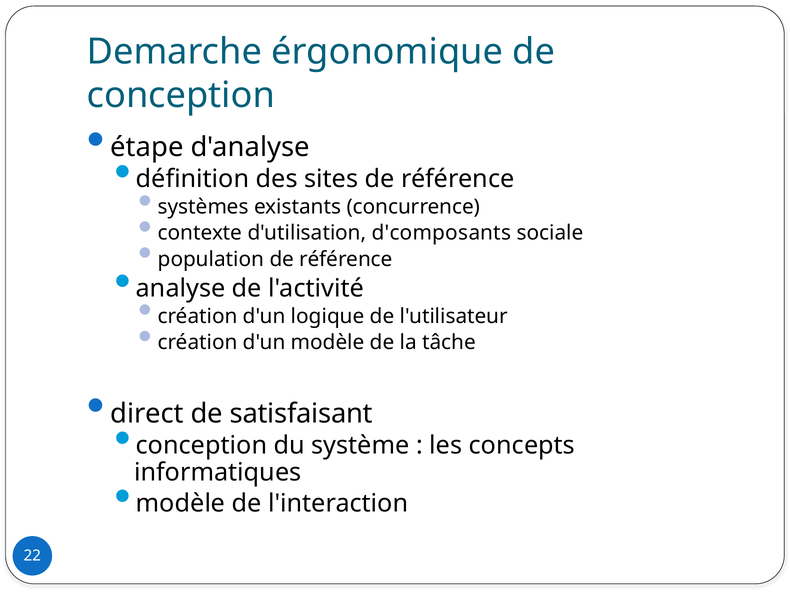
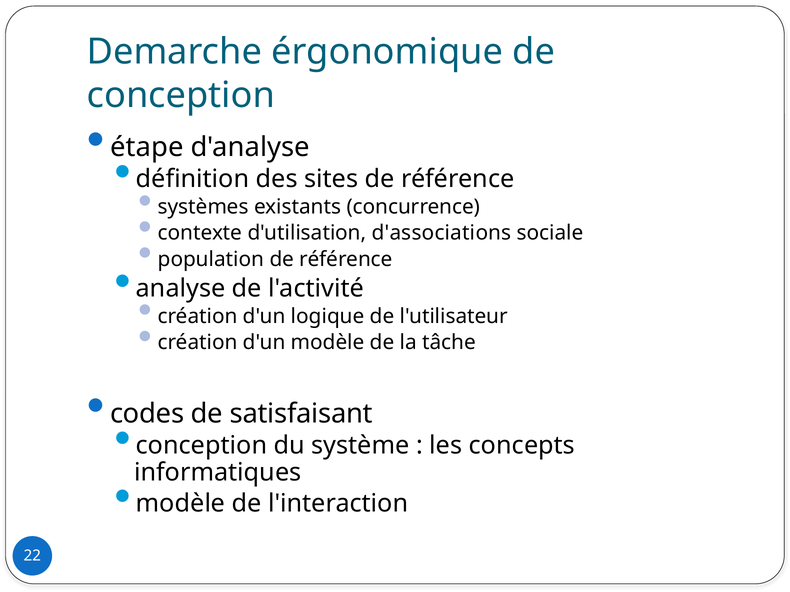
d'composants: d'composants -> d'associations
direct: direct -> codes
